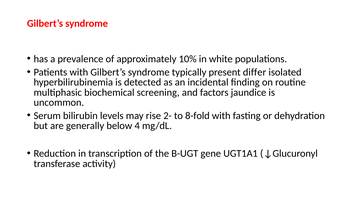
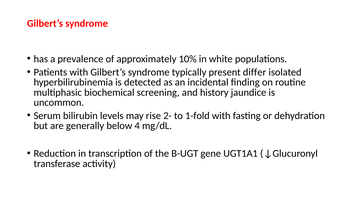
factors: factors -> history
8-fold: 8-fold -> 1-fold
